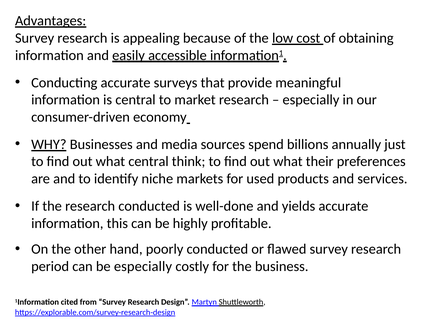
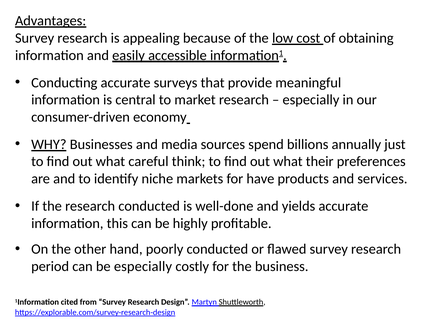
what central: central -> careful
used: used -> have
